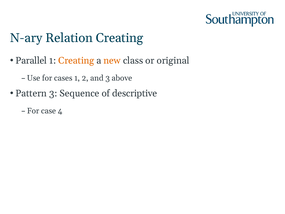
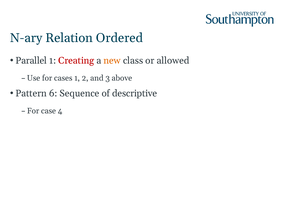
Relation Creating: Creating -> Ordered
Creating at (76, 61) colour: orange -> red
original: original -> allowed
Pattern 3: 3 -> 6
